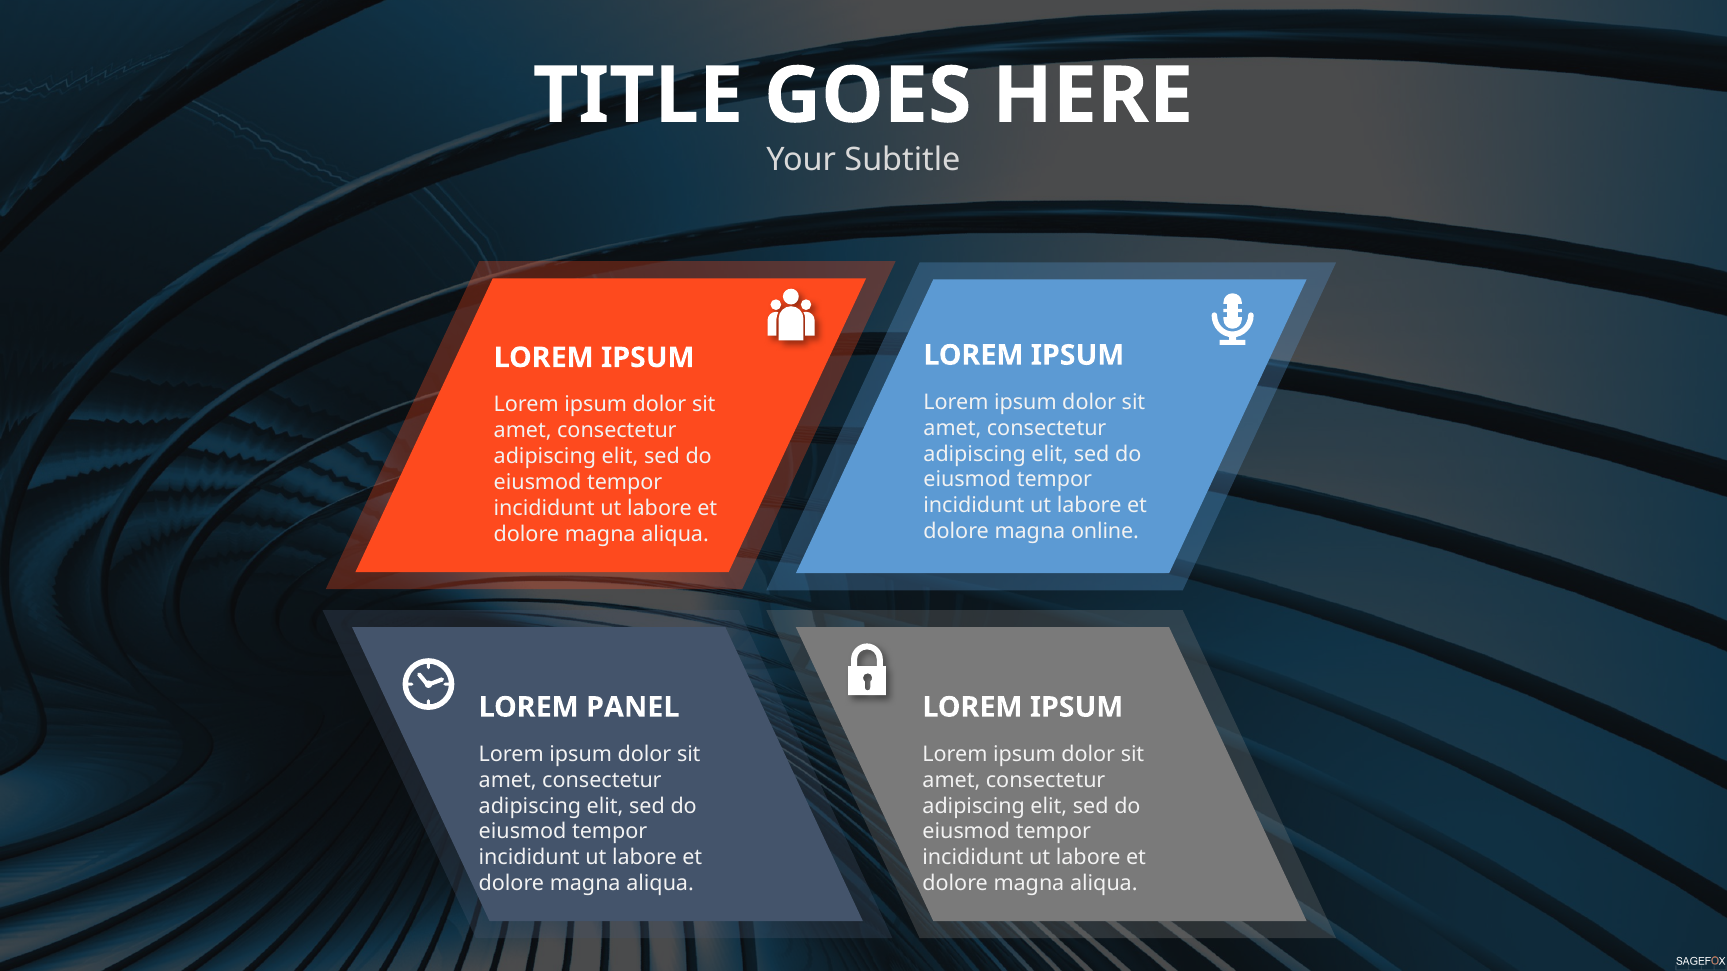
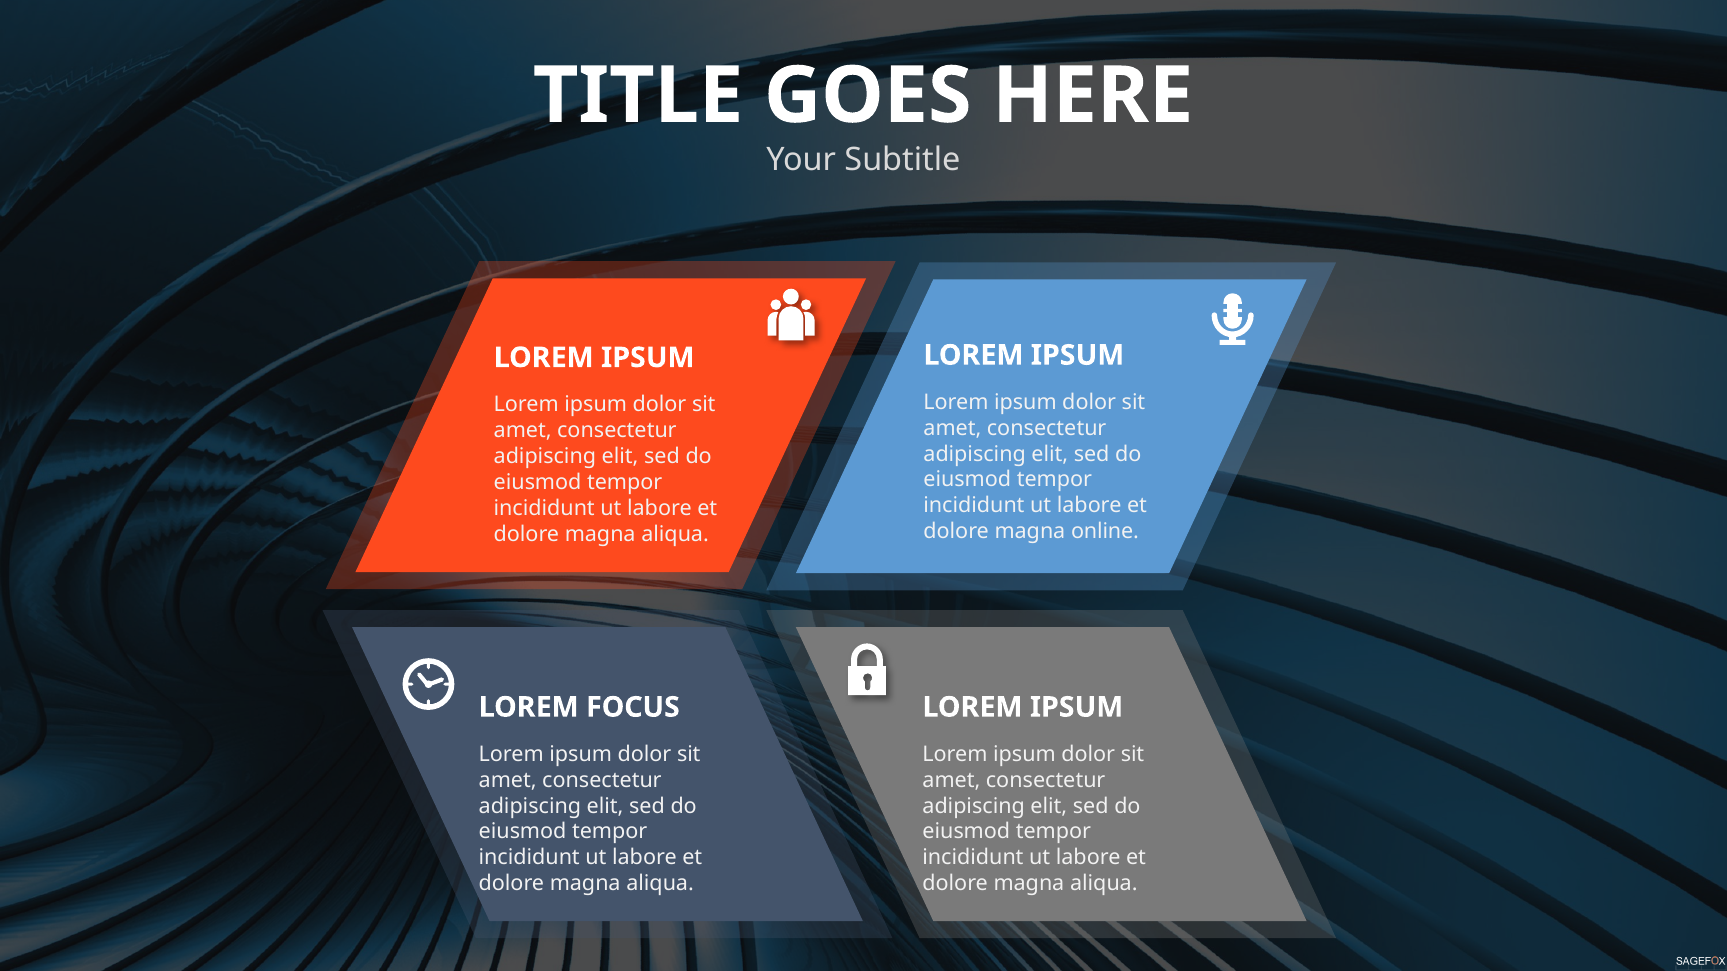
PANEL: PANEL -> FOCUS
